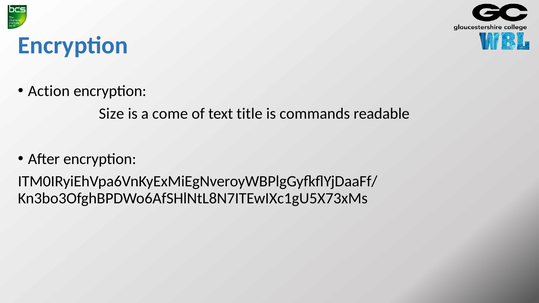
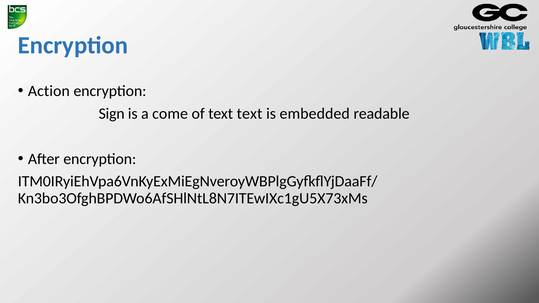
Size: Size -> Sign
text title: title -> text
commands: commands -> embedded
